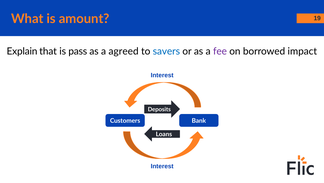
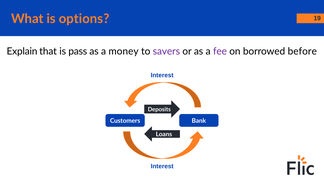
amount: amount -> options
agreed: agreed -> money
savers colour: blue -> purple
impact: impact -> before
